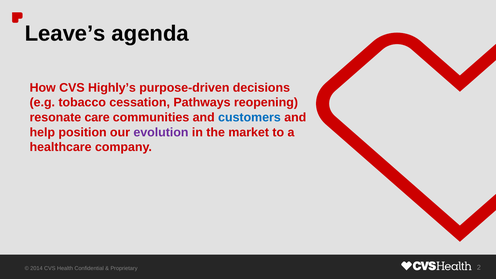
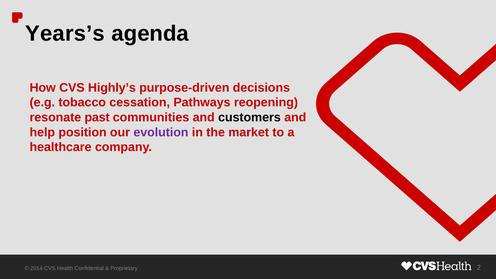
Leave’s: Leave’s -> Years’s
care: care -> past
customers colour: blue -> black
